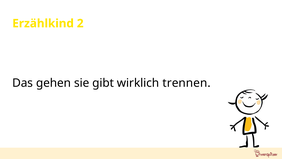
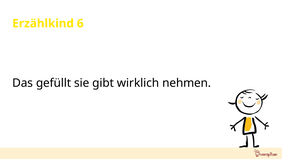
2: 2 -> 6
gehen: gehen -> gefüllt
trennen: trennen -> nehmen
